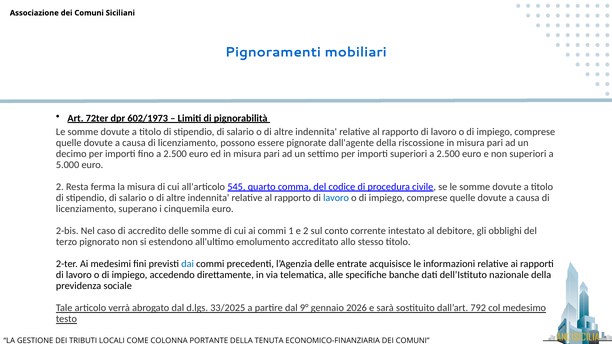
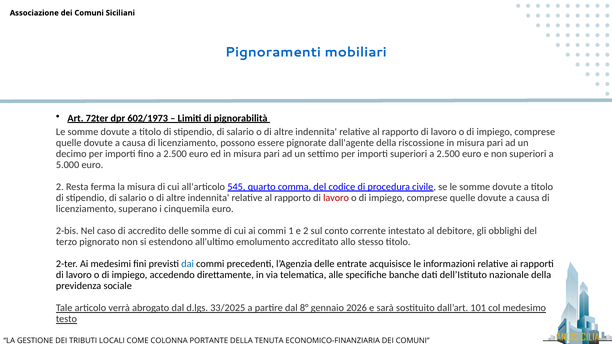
lavoro at (336, 198) colour: blue -> red
9°: 9° -> 8°
792: 792 -> 101
